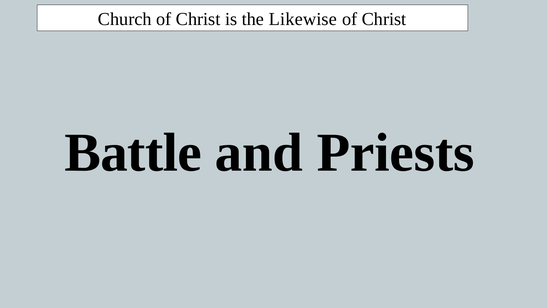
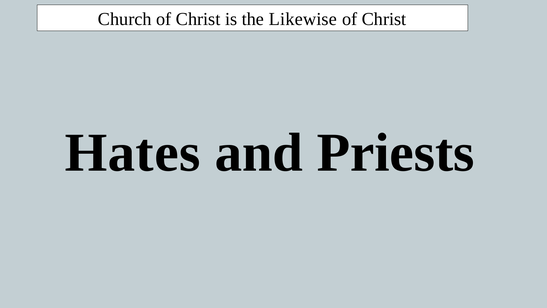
Battle: Battle -> Hates
